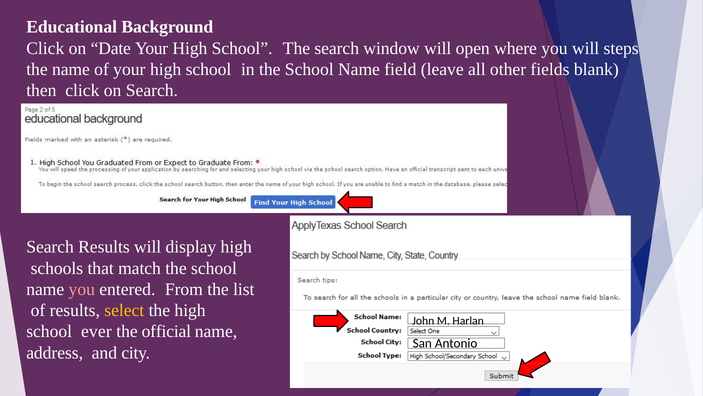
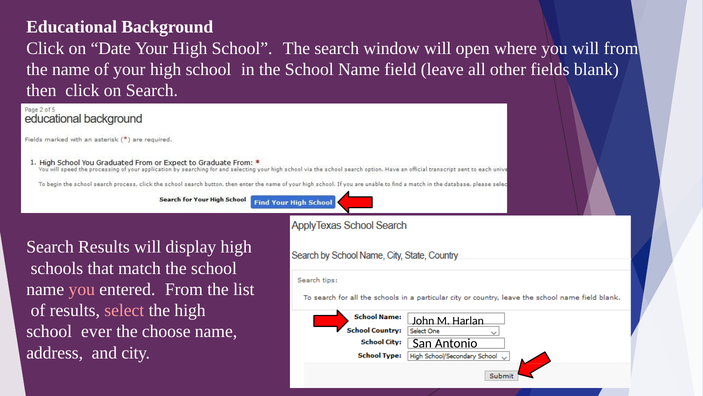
will steps: steps -> from
select colour: yellow -> pink
official: official -> choose
